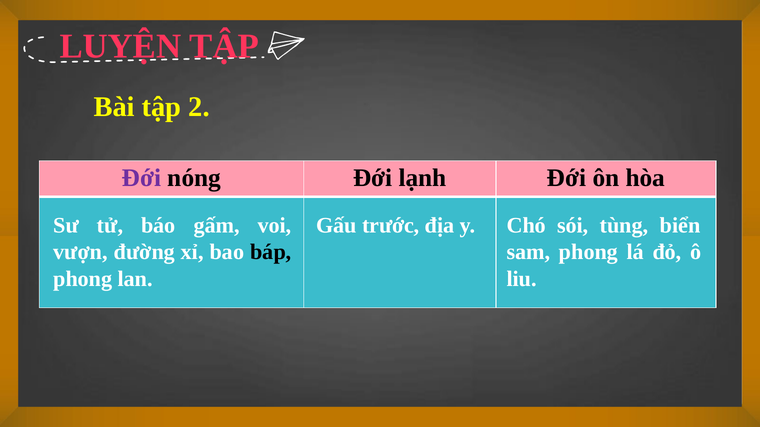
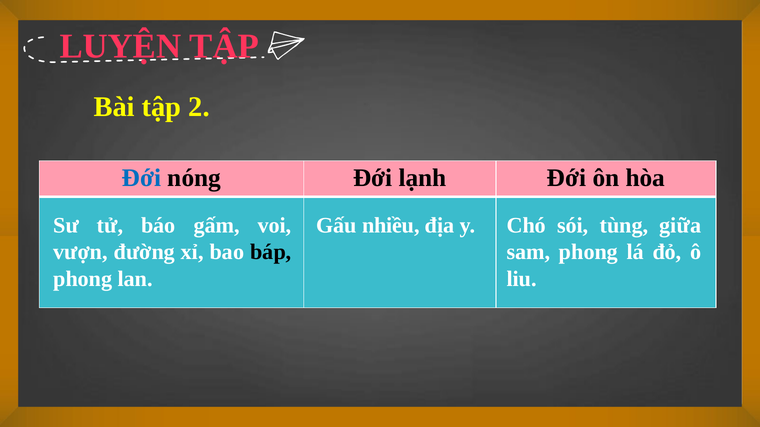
Đới at (141, 178) colour: purple -> blue
trước: trước -> nhiều
biển: biển -> giữa
